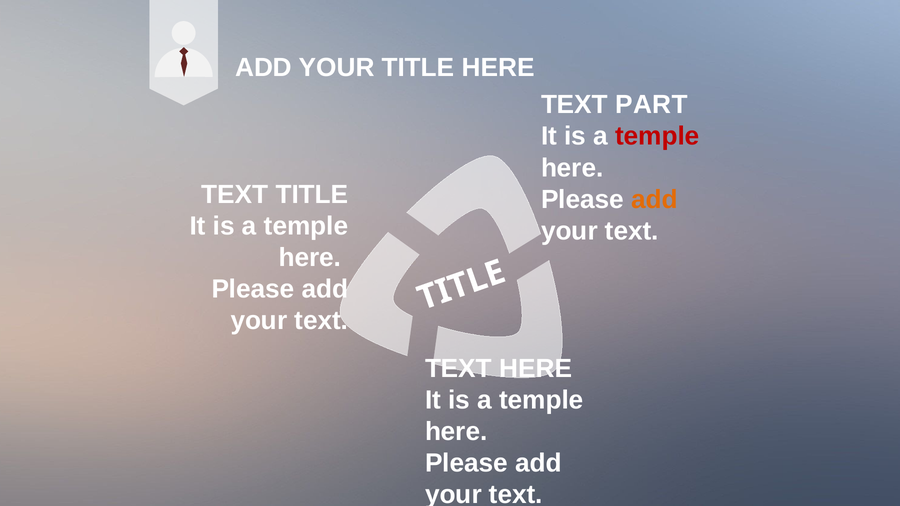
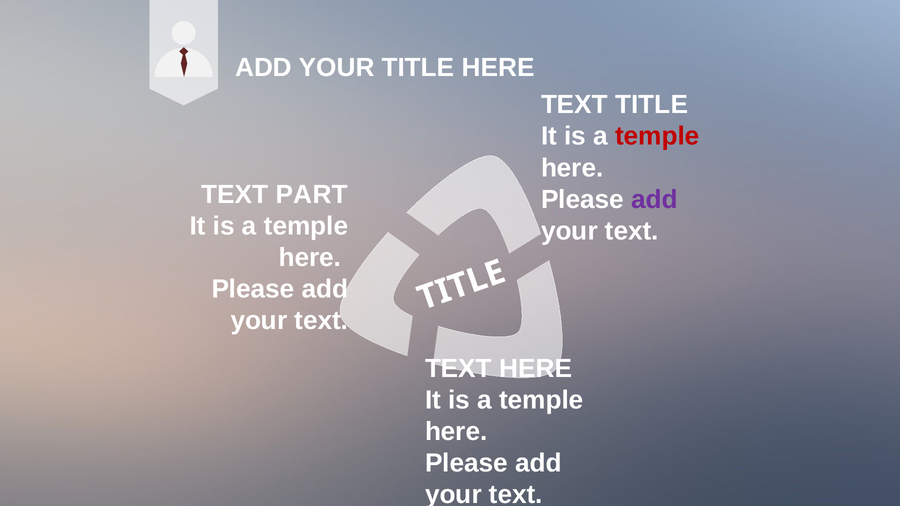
TEXT PART: PART -> TITLE
TEXT TITLE: TITLE -> PART
add at (655, 199) colour: orange -> purple
